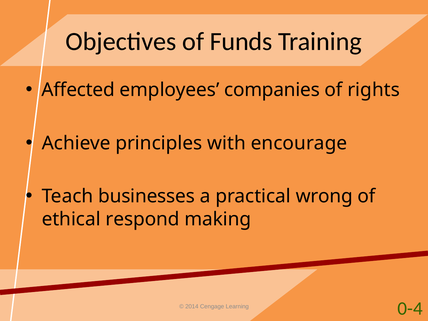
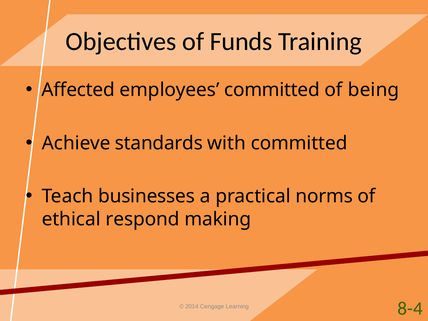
employees companies: companies -> committed
rights: rights -> being
principles: principles -> standards
with encourage: encourage -> committed
wrong: wrong -> norms
0-4: 0-4 -> 8-4
